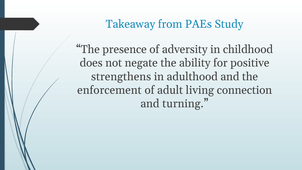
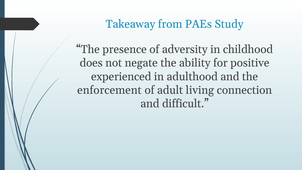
strengthens: strengthens -> experienced
turning: turning -> difficult
